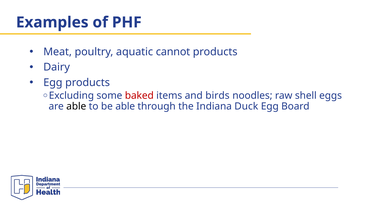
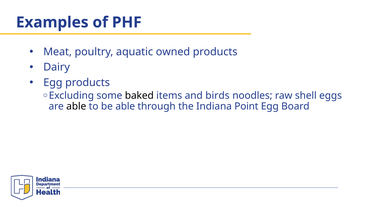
cannot: cannot -> owned
baked colour: red -> black
Duck: Duck -> Point
